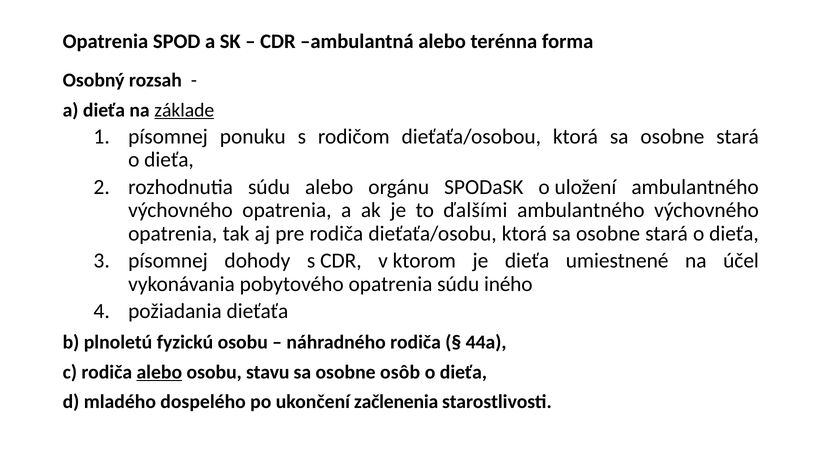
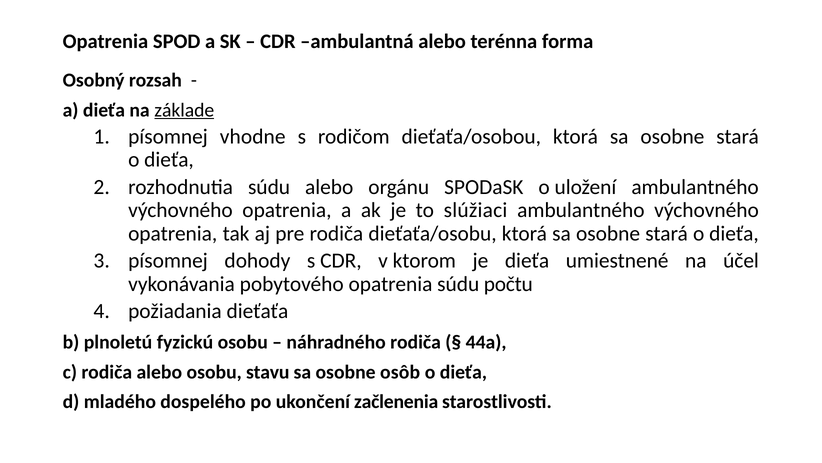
ponuku: ponuku -> vhodne
ďalšími: ďalšími -> slúžiaci
iného: iného -> počtu
alebo at (159, 372) underline: present -> none
